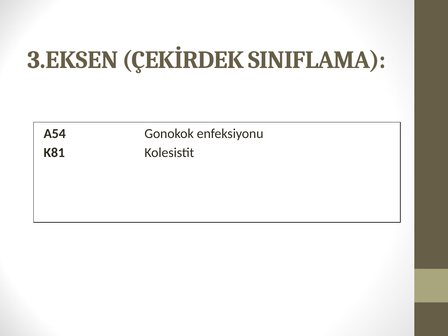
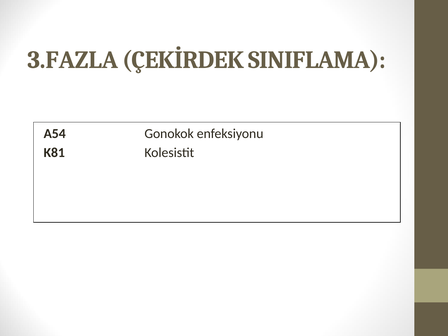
3.EKSEN: 3.EKSEN -> 3.FAZLA
